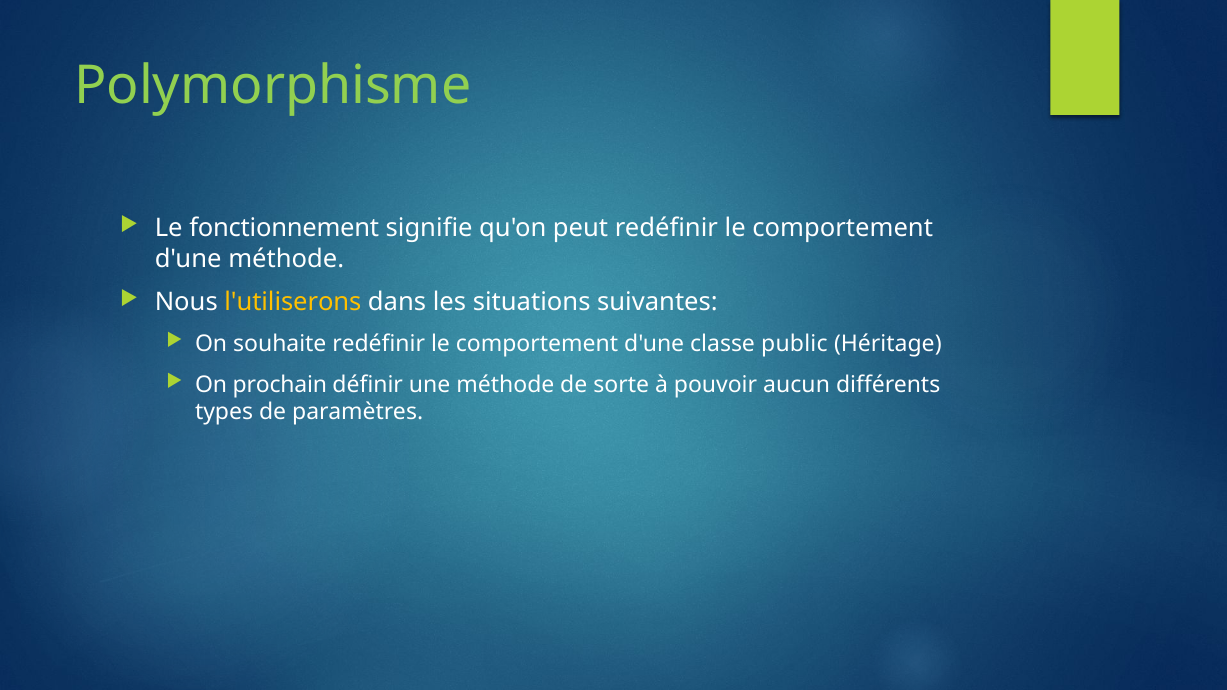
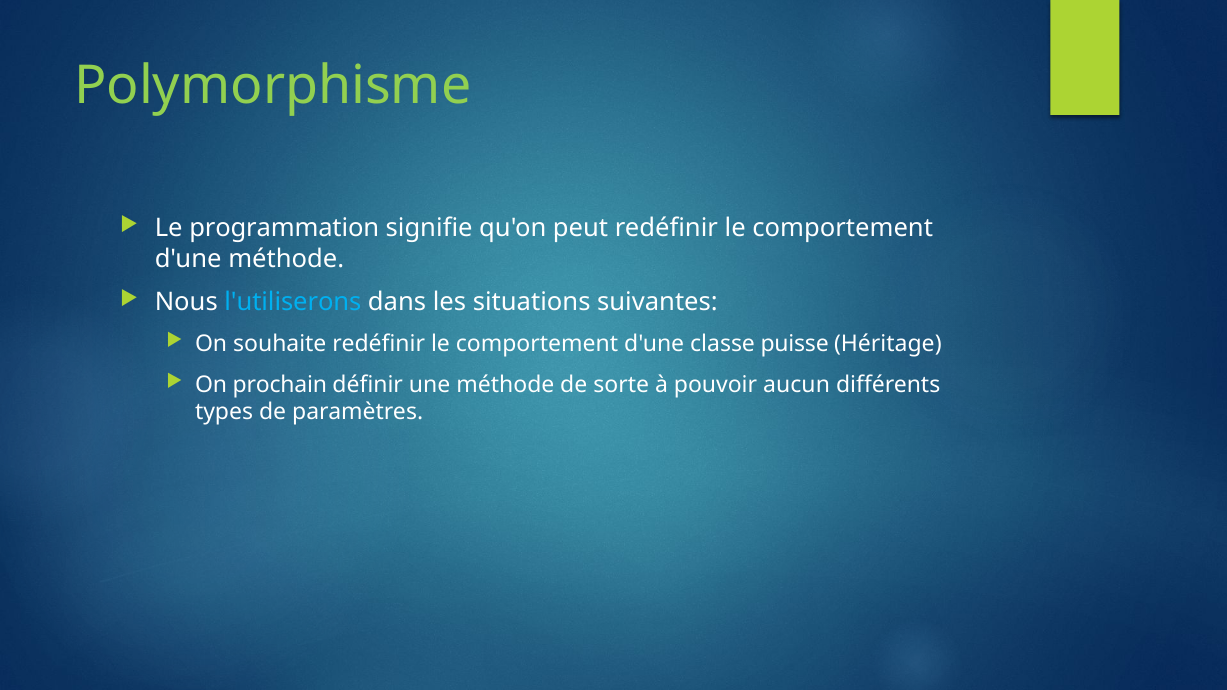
fonctionnement: fonctionnement -> programmation
l'utiliserons colour: yellow -> light blue
public: public -> puisse
